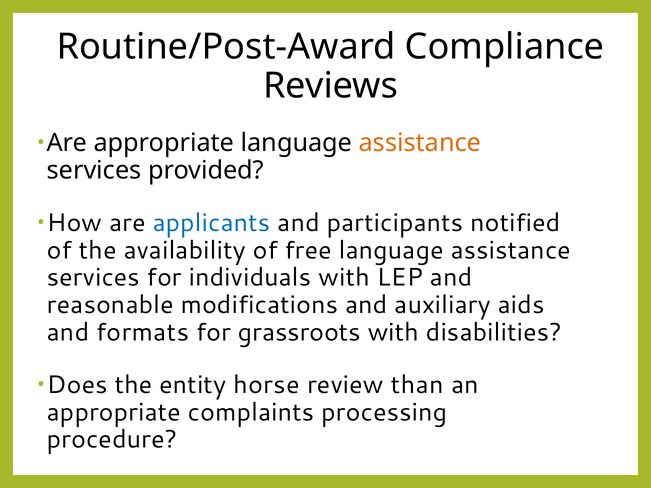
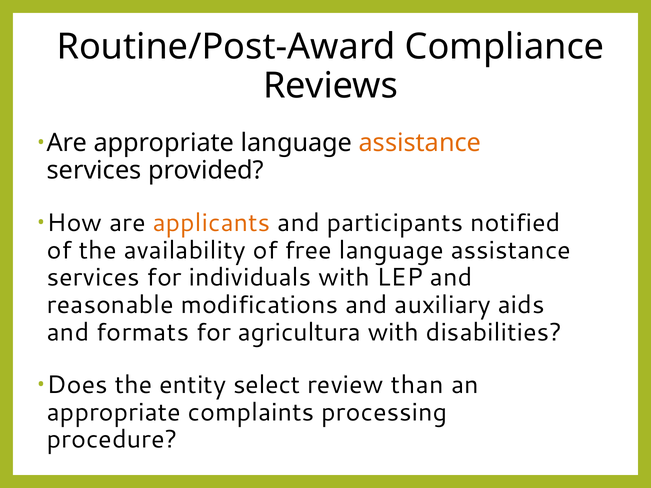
applicants colour: blue -> orange
grassroots: grassroots -> agricultura
horse: horse -> select
